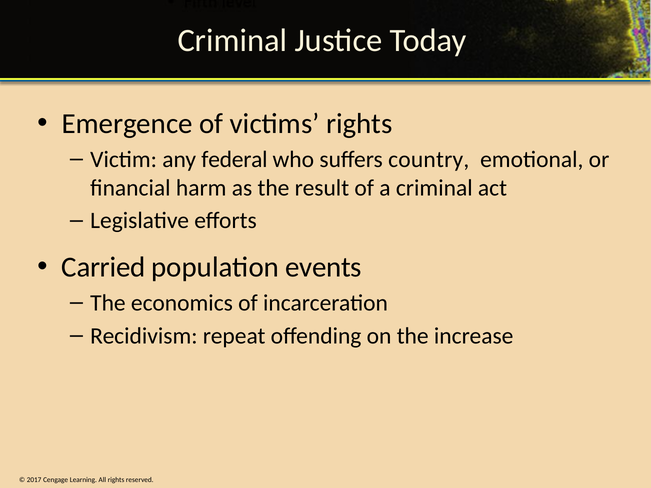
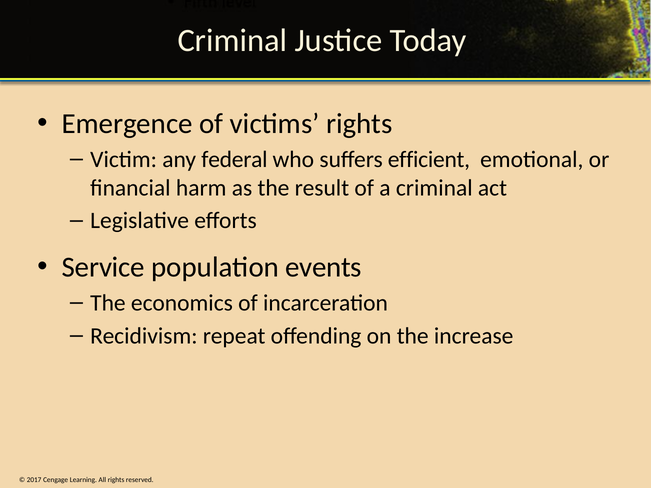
country: country -> efficient
Carried: Carried -> Service
